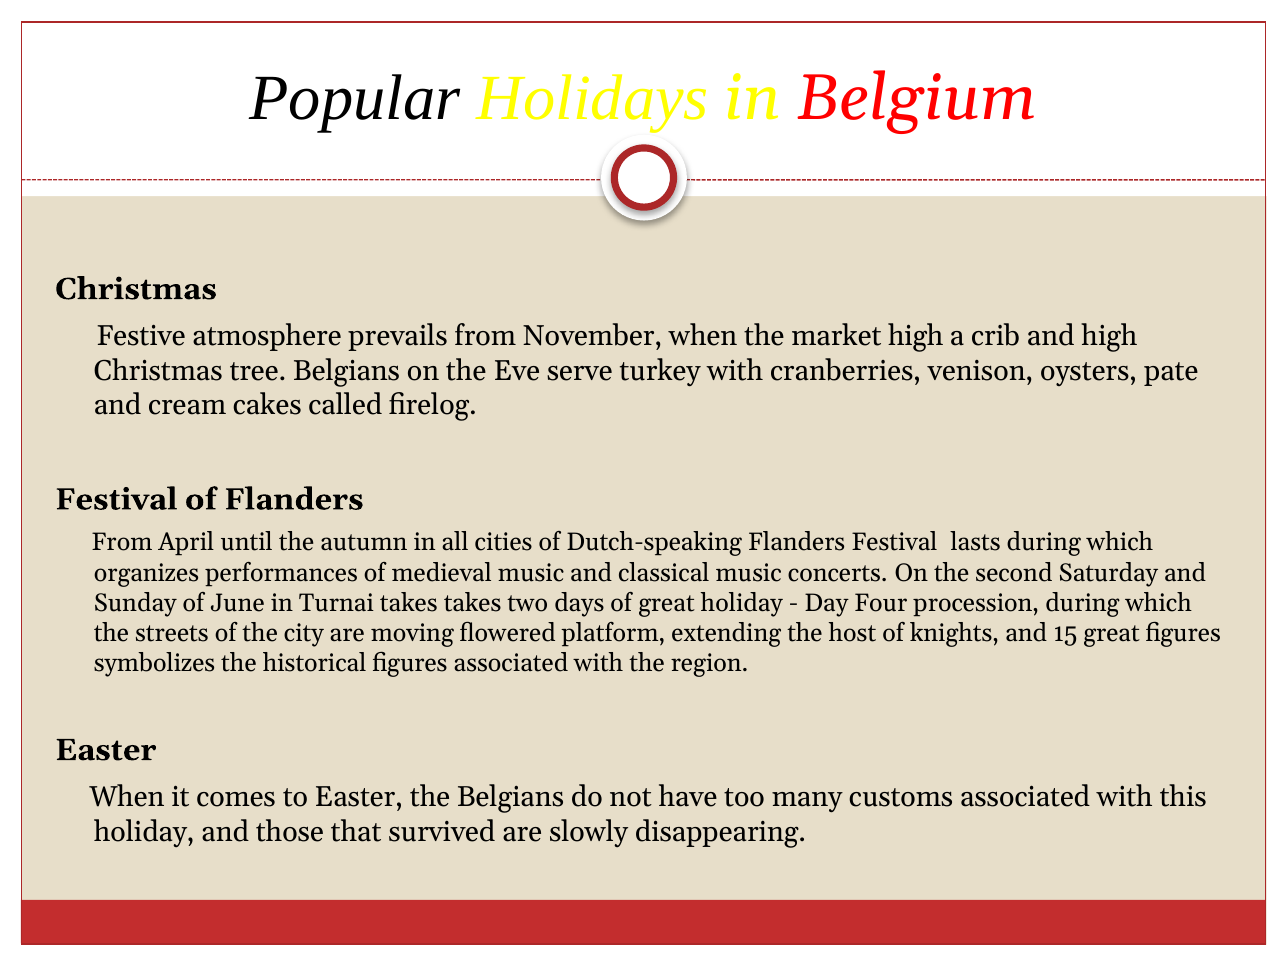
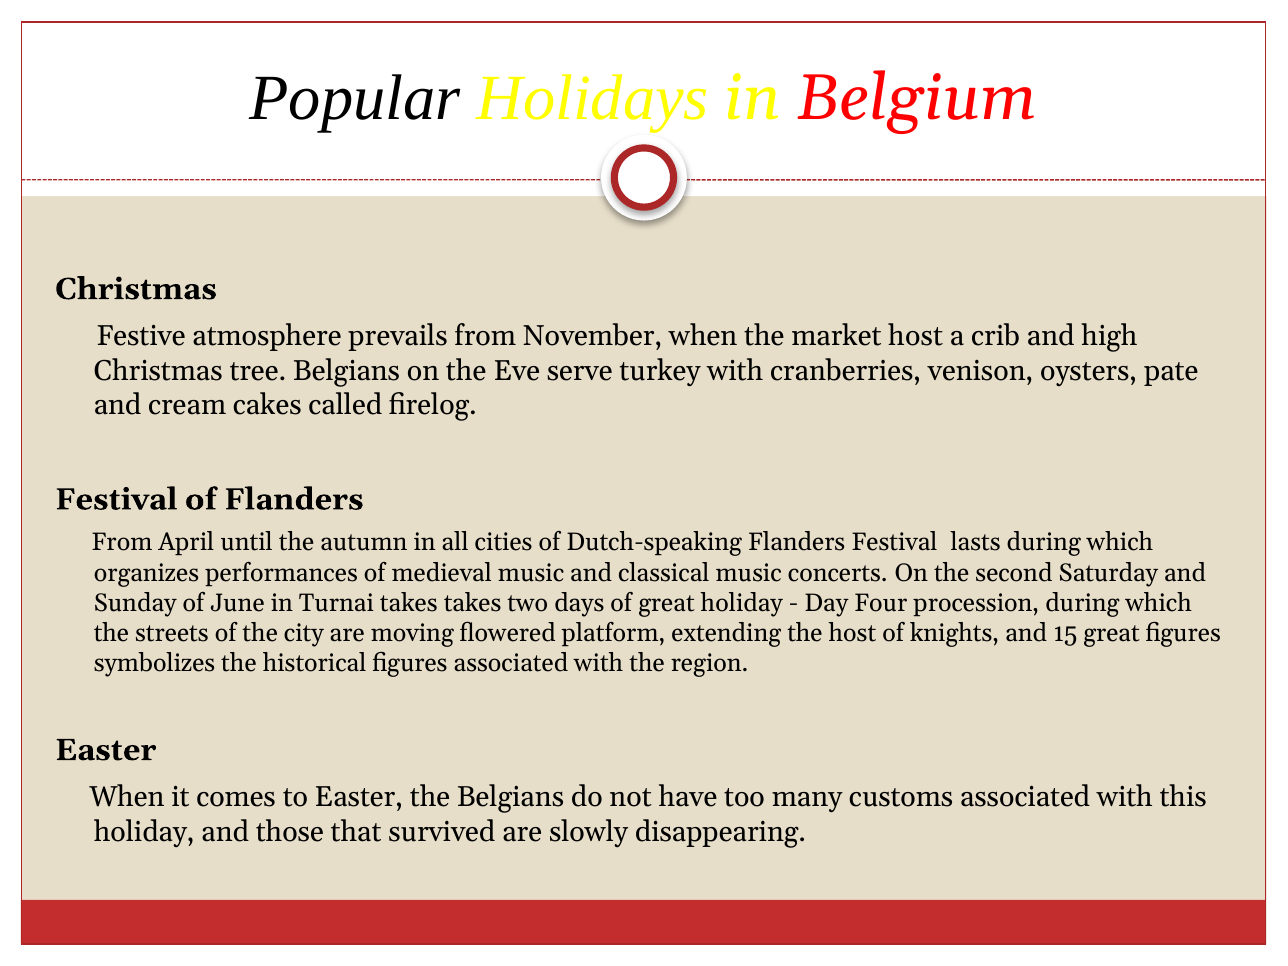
market high: high -> host
